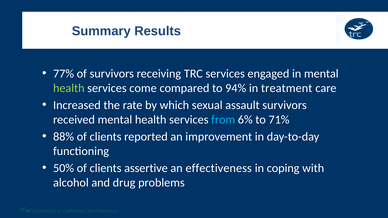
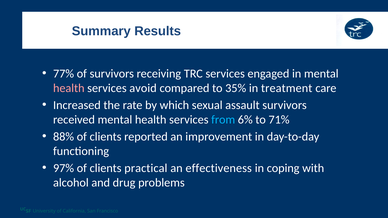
health at (69, 88) colour: light green -> pink
come: come -> avoid
94%: 94% -> 35%
50%: 50% -> 97%
assertive: assertive -> practical
